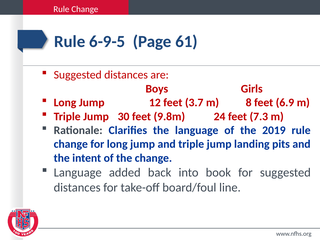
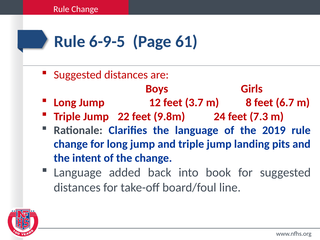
6.9: 6.9 -> 6.7
30: 30 -> 22
